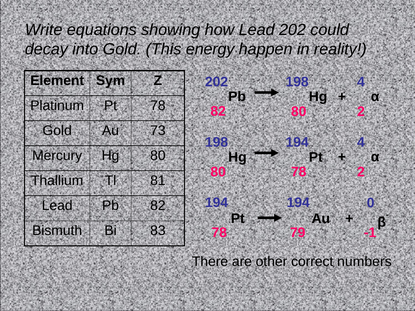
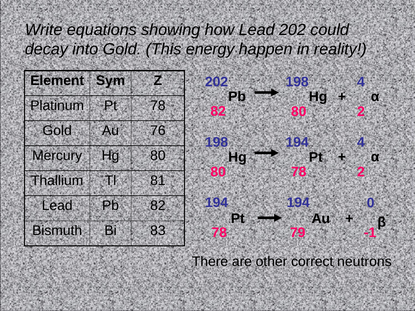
73: 73 -> 76
numbers: numbers -> neutrons
